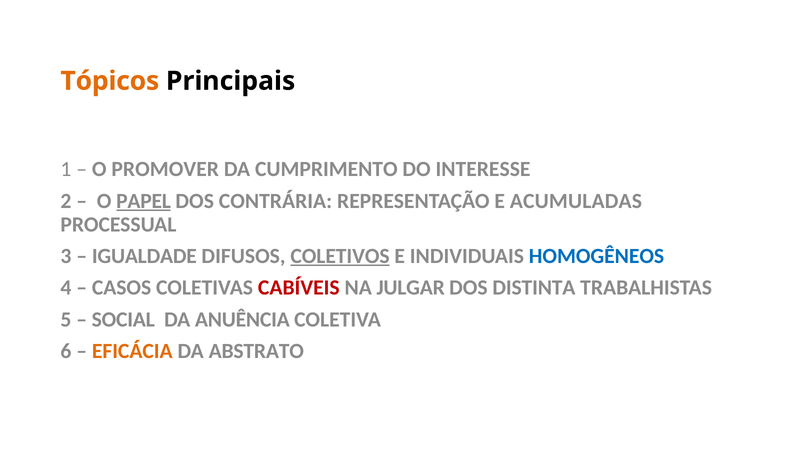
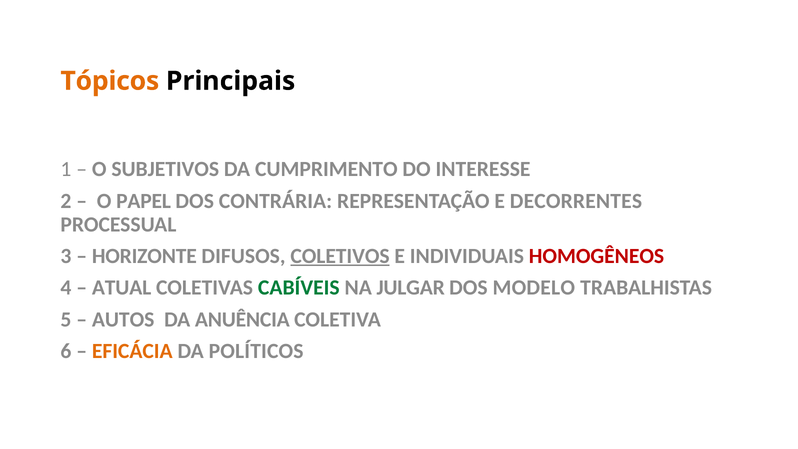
PROMOVER: PROMOVER -> SUBJETIVOS
PAPEL underline: present -> none
ACUMULADAS: ACUMULADAS -> DECORRENTES
IGUALDADE: IGUALDADE -> HORIZONTE
HOMOGÊNEOS colour: blue -> red
CASOS: CASOS -> ATUAL
CABÍVEIS colour: red -> green
DISTINTA: DISTINTA -> MODELO
SOCIAL: SOCIAL -> AUTOS
ABSTRATO: ABSTRATO -> POLÍTICOS
